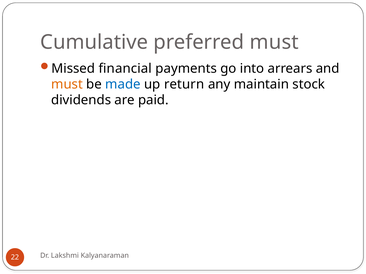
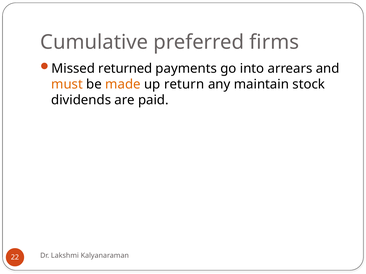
preferred must: must -> firms
financial: financial -> returned
made colour: blue -> orange
